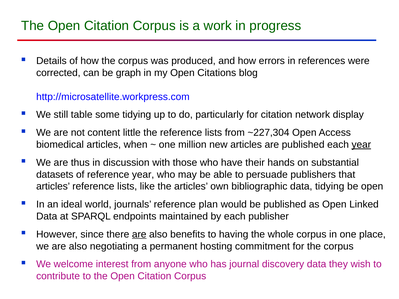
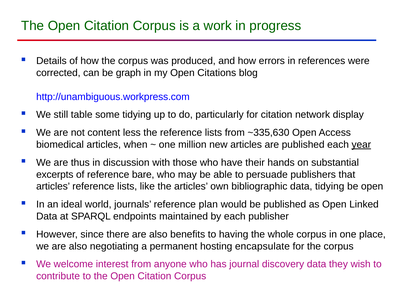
http://microsatellite.workpress.com: http://microsatellite.workpress.com -> http://unambiguous.workpress.com
little: little -> less
~227,304: ~227,304 -> ~335,630
datasets: datasets -> excerpts
reference year: year -> bare
are at (139, 234) underline: present -> none
commitment: commitment -> encapsulate
